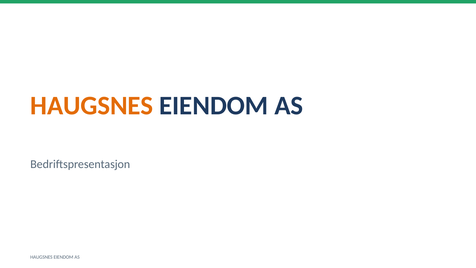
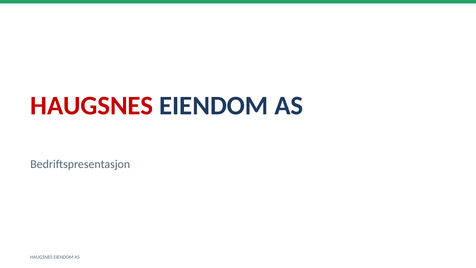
HAUGSNES at (92, 106) colour: orange -> red
